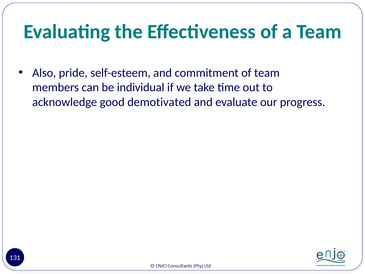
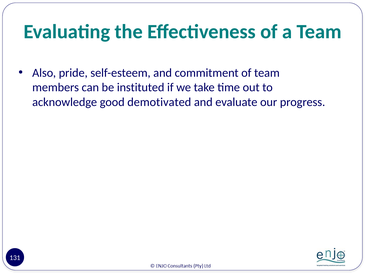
individual: individual -> instituted
